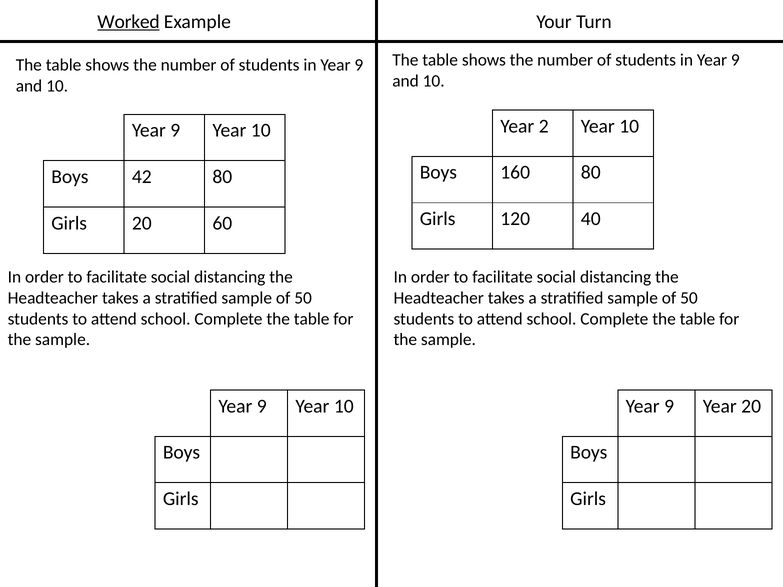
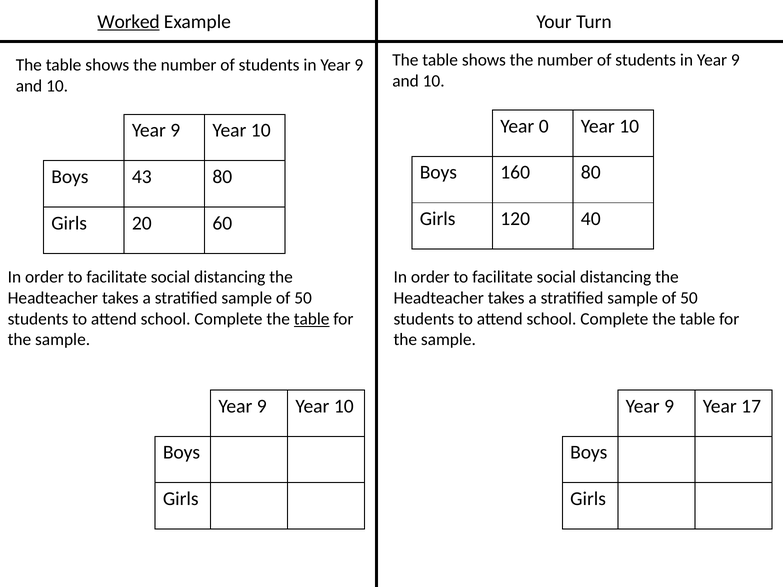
2: 2 -> 0
42: 42 -> 43
table at (312, 319) underline: none -> present
Year 20: 20 -> 17
